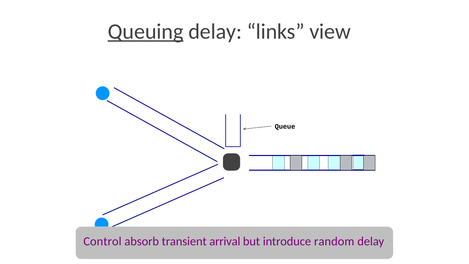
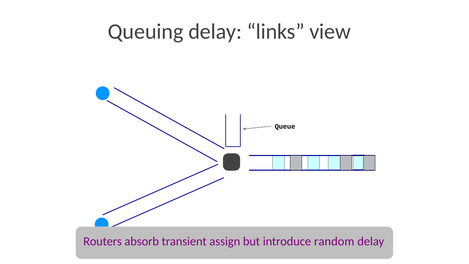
Queuing underline: present -> none
Control: Control -> Routers
arrival: arrival -> assign
